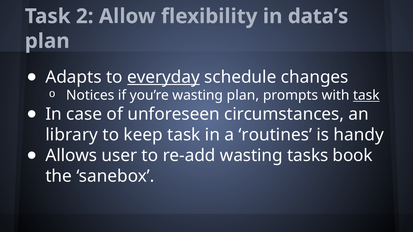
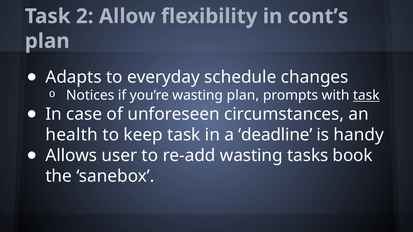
data’s: data’s -> cont’s
everyday underline: present -> none
library: library -> health
routines: routines -> deadline
